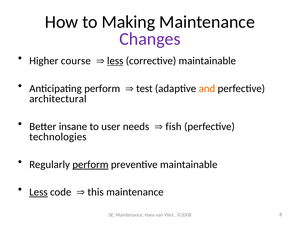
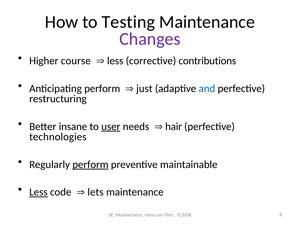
Making: Making -> Testing
less at (115, 61) underline: present -> none
corrective maintainable: maintainable -> contributions
test: test -> just
and colour: orange -> blue
architectural: architectural -> restructuring
user underline: none -> present
fish: fish -> hair
this: this -> lets
